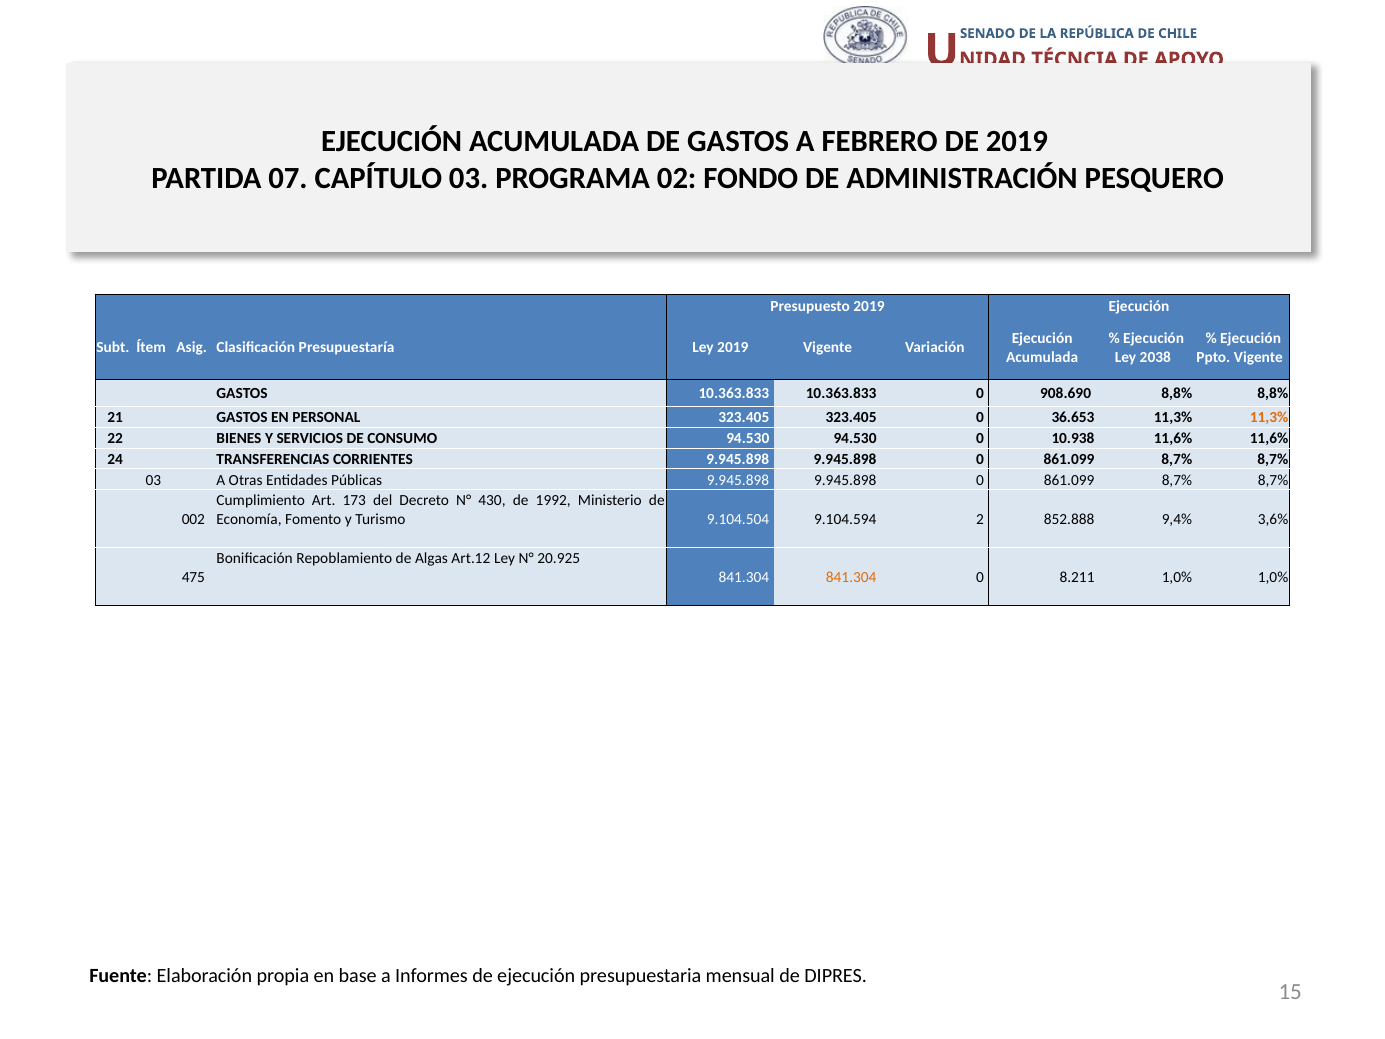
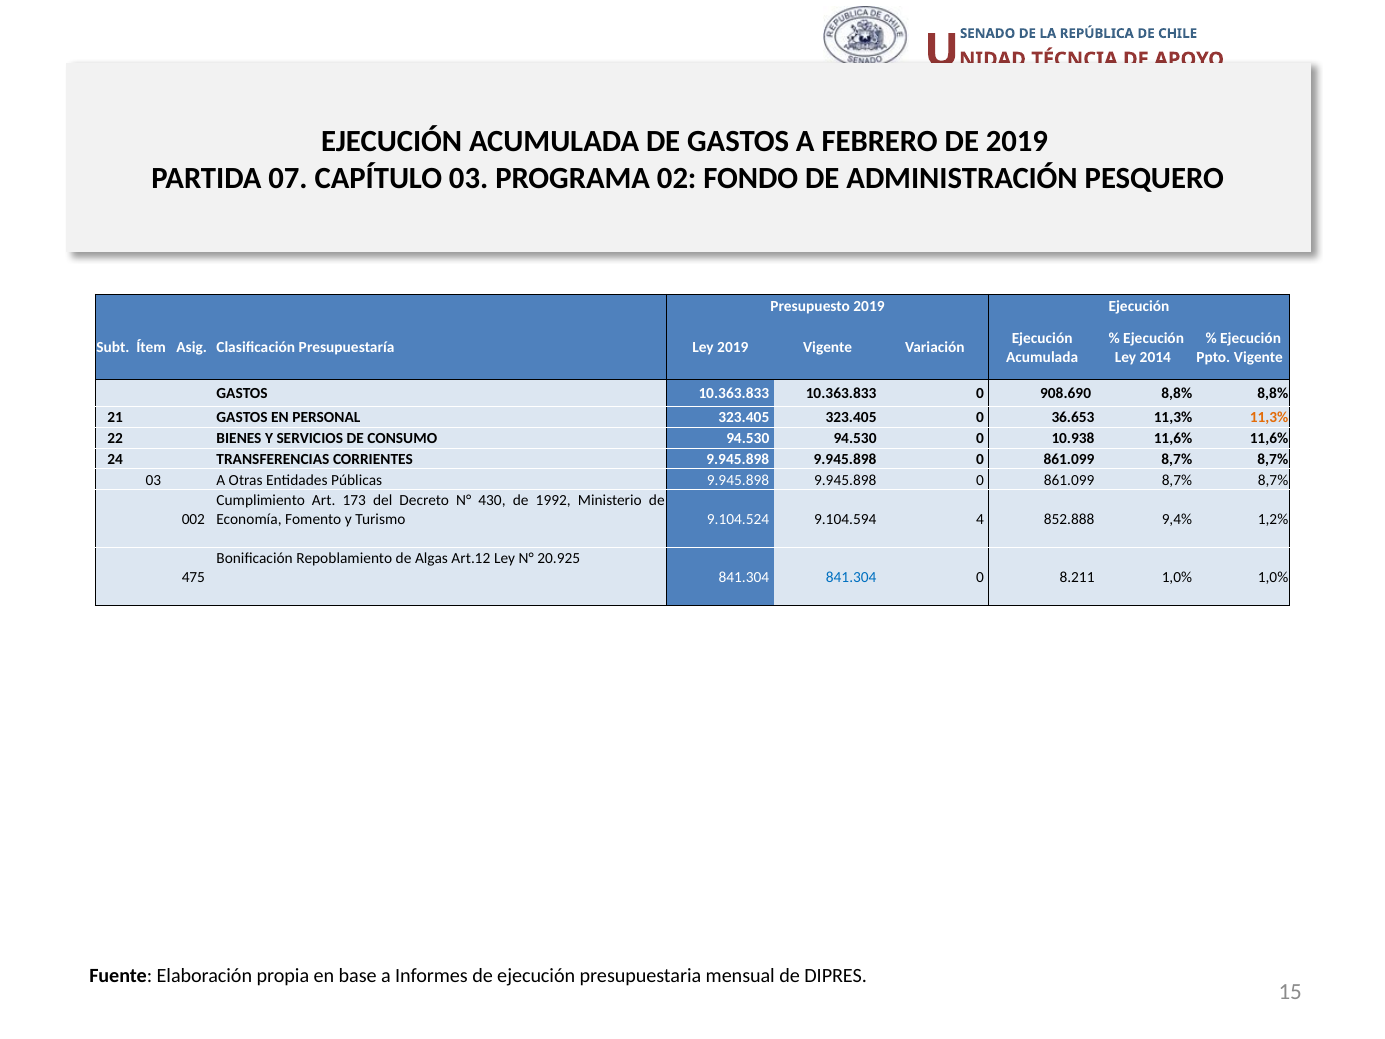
2038: 2038 -> 2014
9.104.504: 9.104.504 -> 9.104.524
2: 2 -> 4
3,6%: 3,6% -> 1,2%
841.304 at (851, 577) colour: orange -> blue
